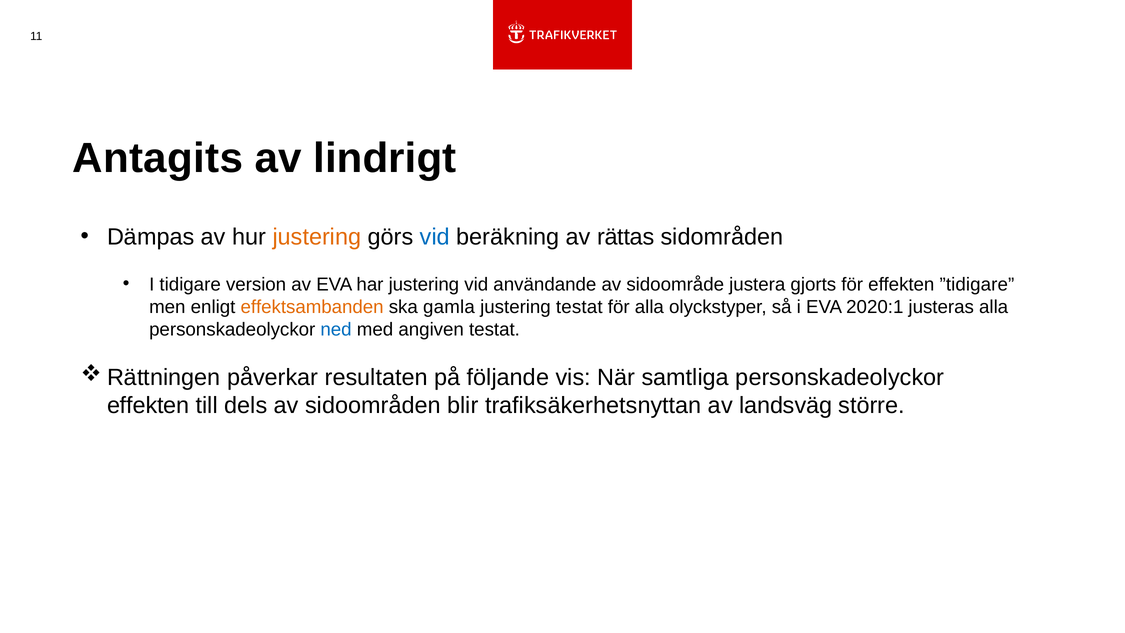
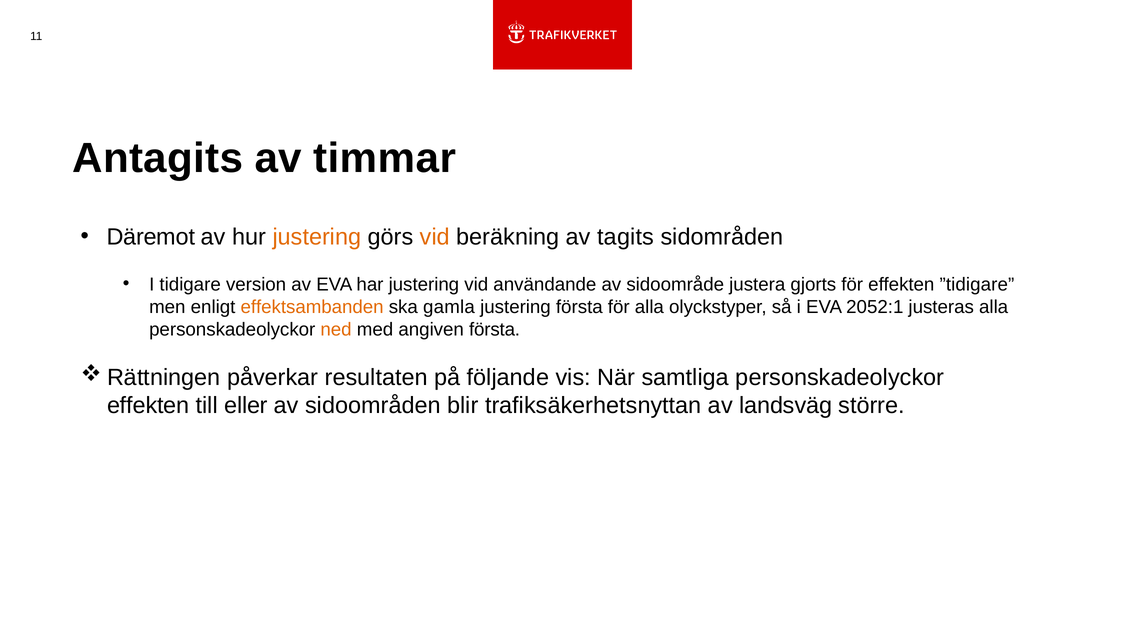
lindrigt: lindrigt -> timmar
Dämpas: Dämpas -> Däremot
vid at (435, 237) colour: blue -> orange
rättas: rättas -> tagits
justering testat: testat -> första
2020:1: 2020:1 -> 2052:1
ned colour: blue -> orange
angiven testat: testat -> första
dels: dels -> eller
